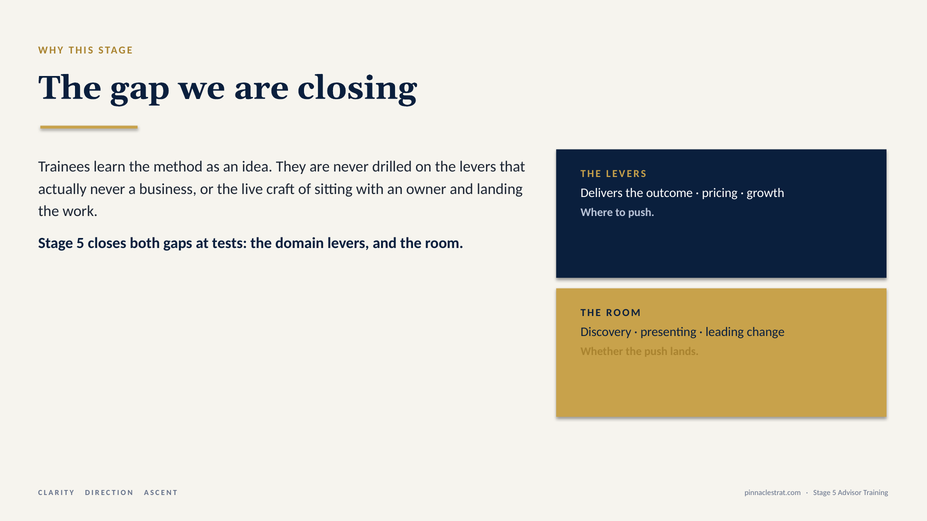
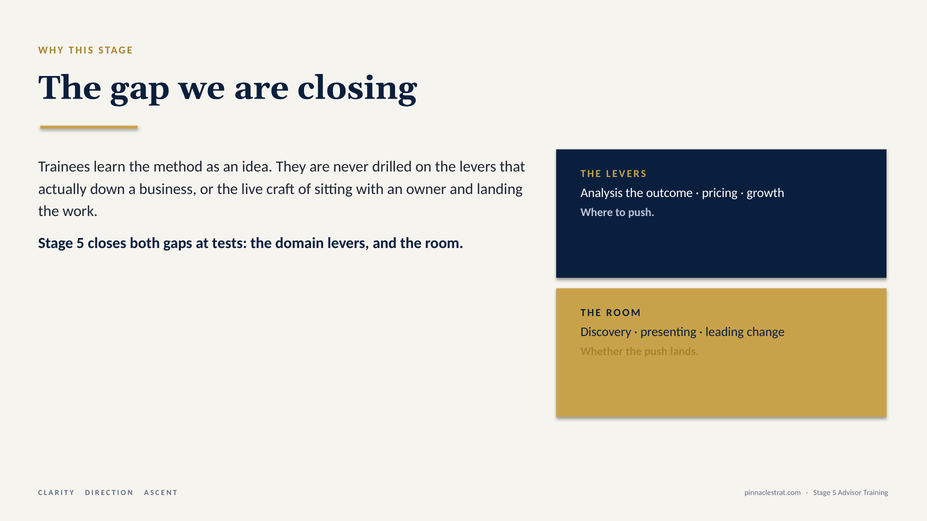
actually never: never -> down
Delivers: Delivers -> Analysis
